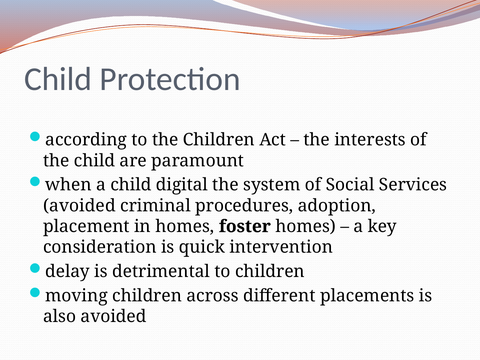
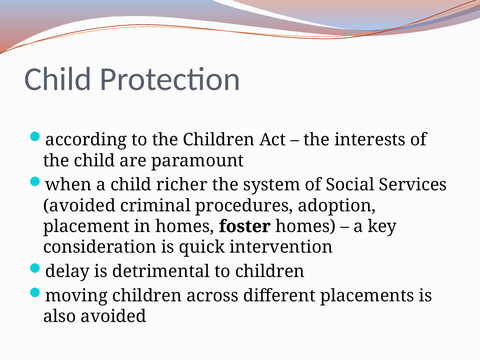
digital: digital -> richer
